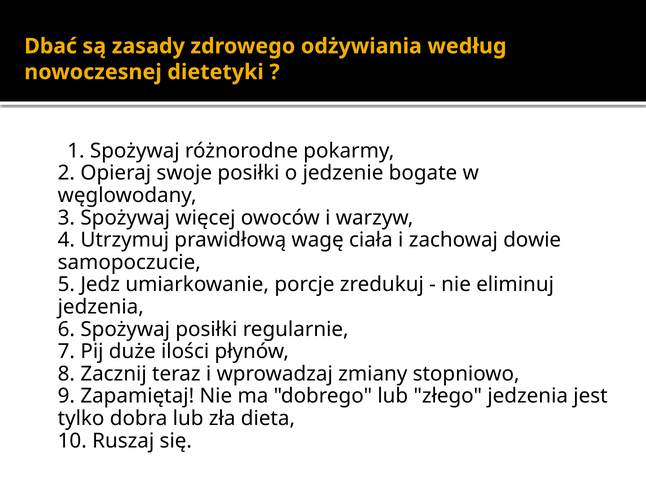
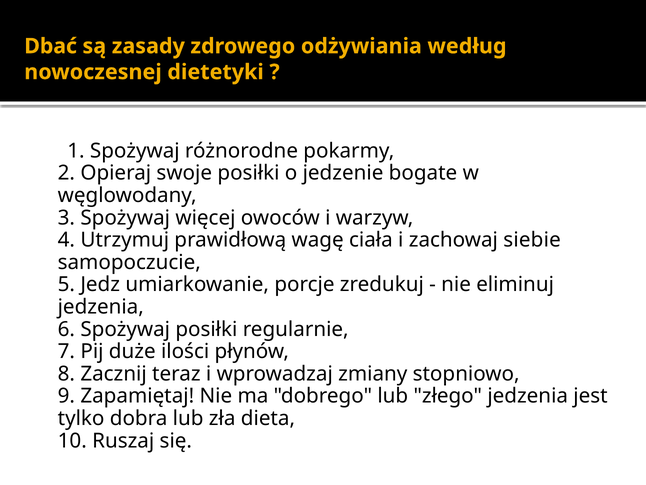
dowie: dowie -> siebie
